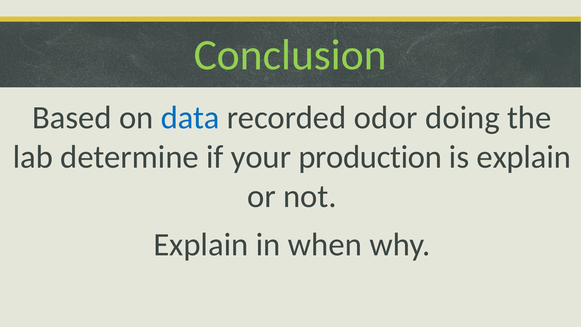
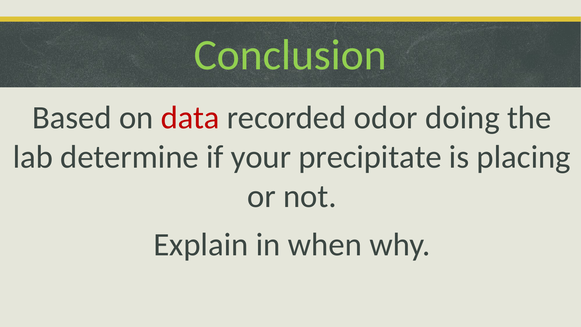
data colour: blue -> red
production: production -> precipitate
is explain: explain -> placing
